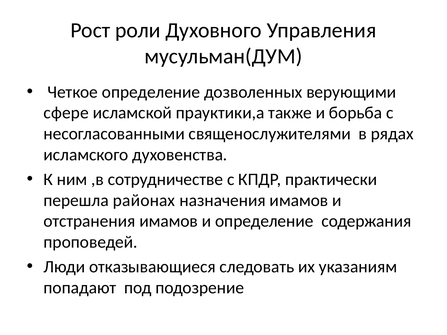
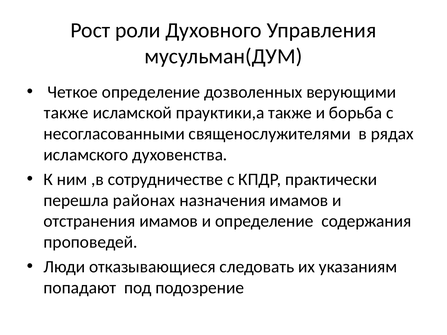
сфере at (66, 113): сфере -> также
